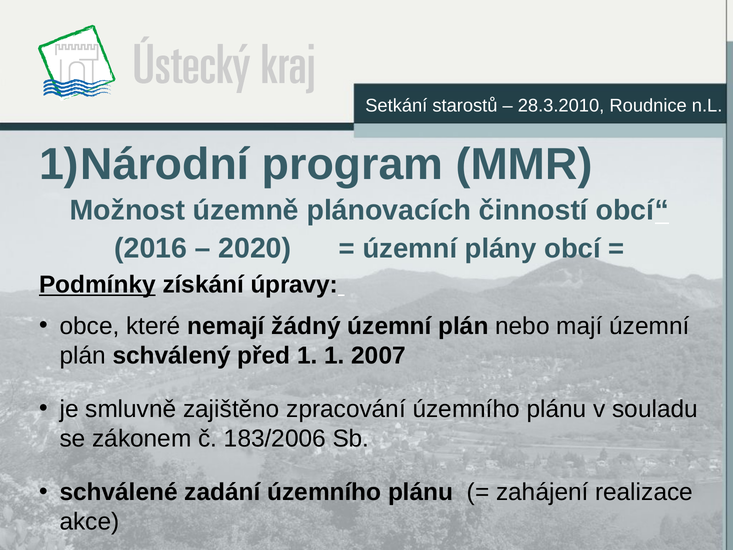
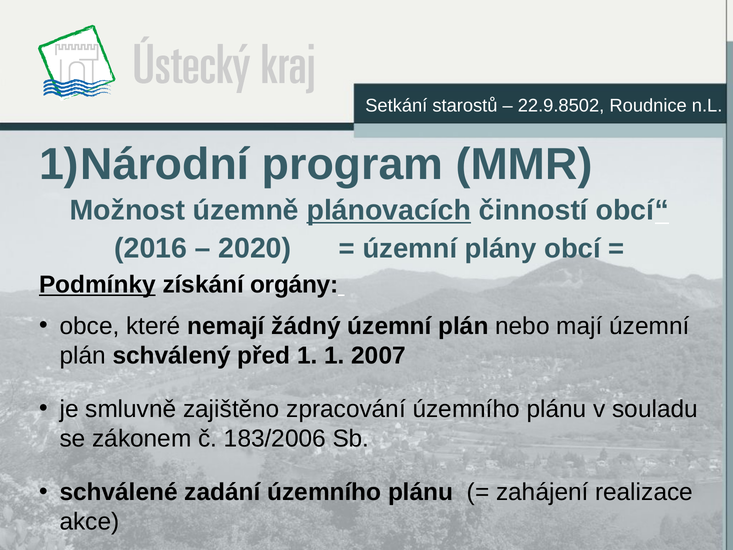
28.3.2010: 28.3.2010 -> 22.9.8502
plánovacích underline: none -> present
úpravy: úpravy -> orgány
